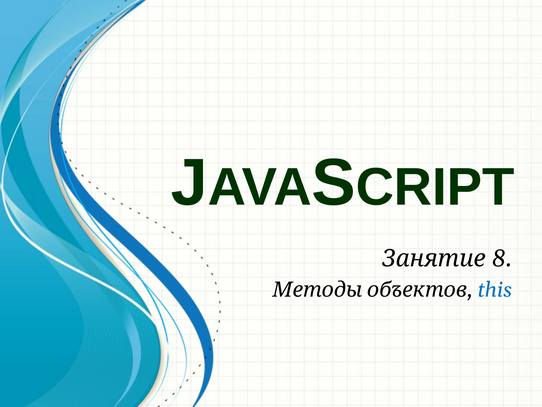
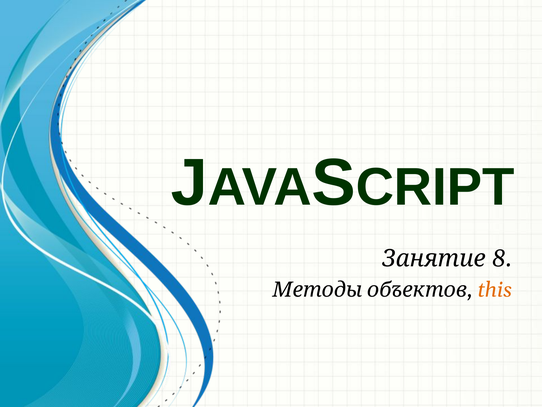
this colour: blue -> orange
